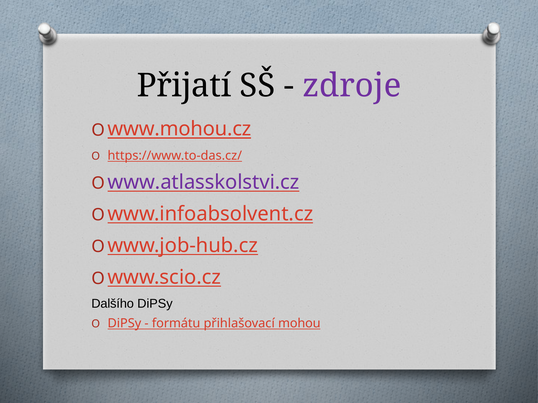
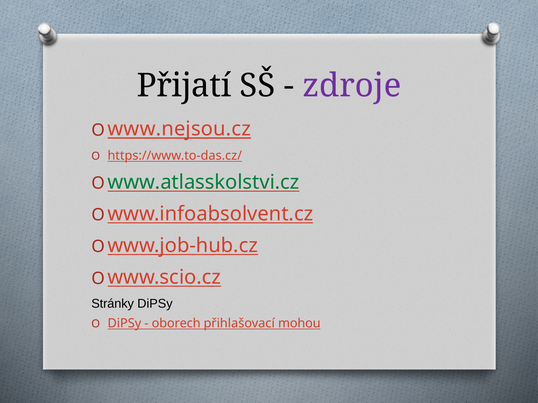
www.mohou.cz: www.mohou.cz -> www.nejsou.cz
www.atlasskolstvi.cz colour: purple -> green
Dalšího: Dalšího -> Stránky
formátu: formátu -> oborech
